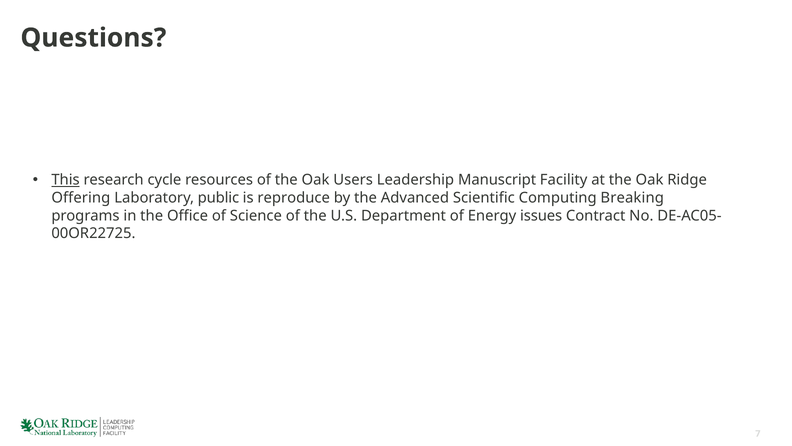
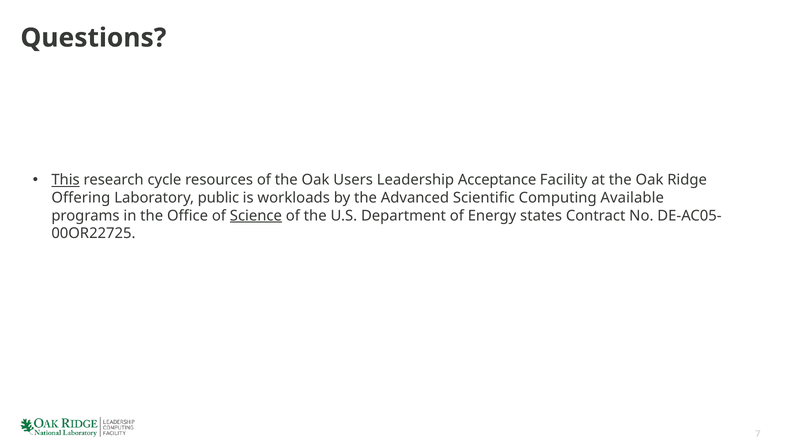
Manuscript: Manuscript -> Acceptance
reproduce: reproduce -> workloads
Breaking: Breaking -> Available
Science underline: none -> present
issues: issues -> states
